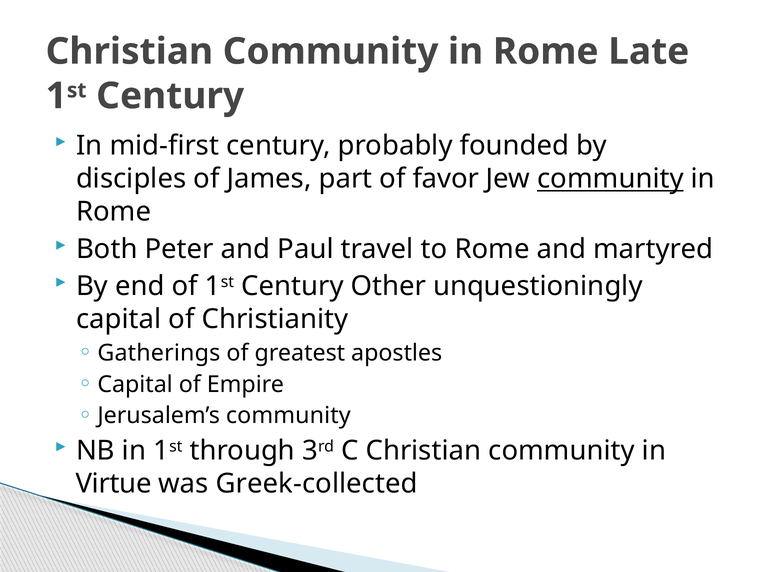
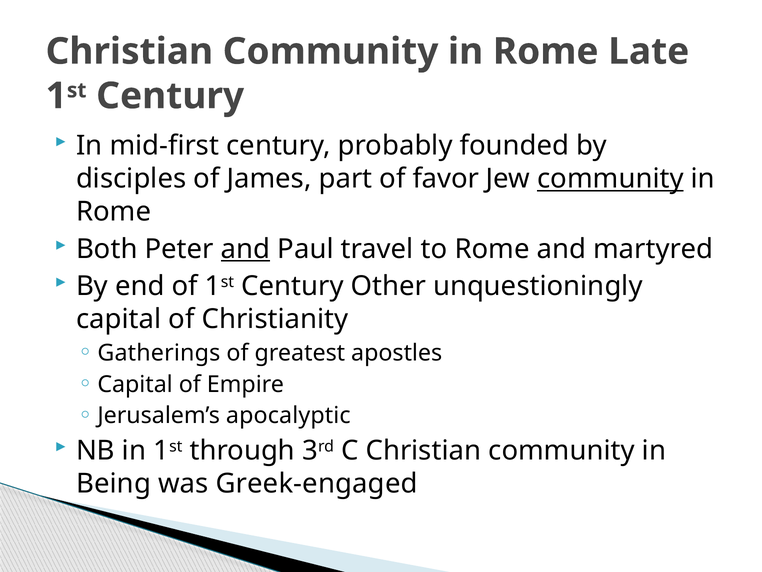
and at (246, 249) underline: none -> present
Jerusalem’s community: community -> apocalyptic
Virtue: Virtue -> Being
Greek-collected: Greek-collected -> Greek-engaged
